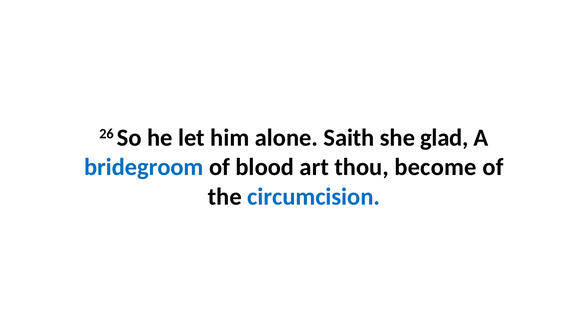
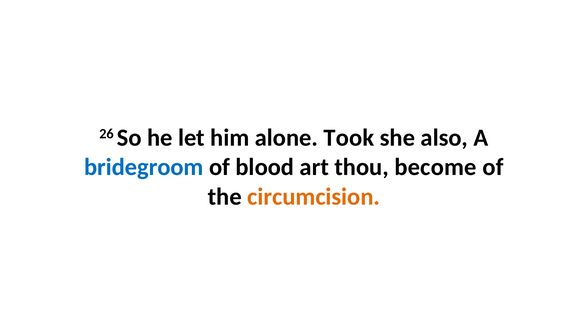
Saith: Saith -> Took
glad: glad -> also
circumcision colour: blue -> orange
